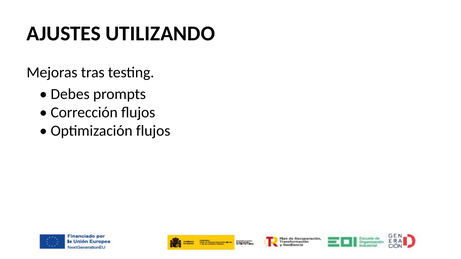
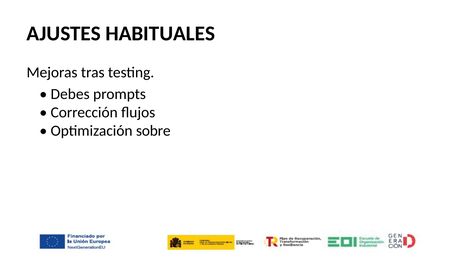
UTILIZANDO: UTILIZANDO -> HABITUALES
Optimización flujos: flujos -> sobre
